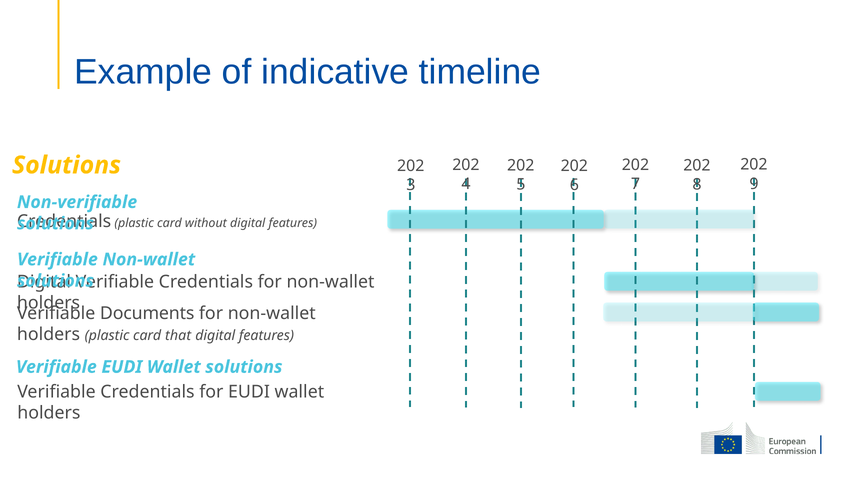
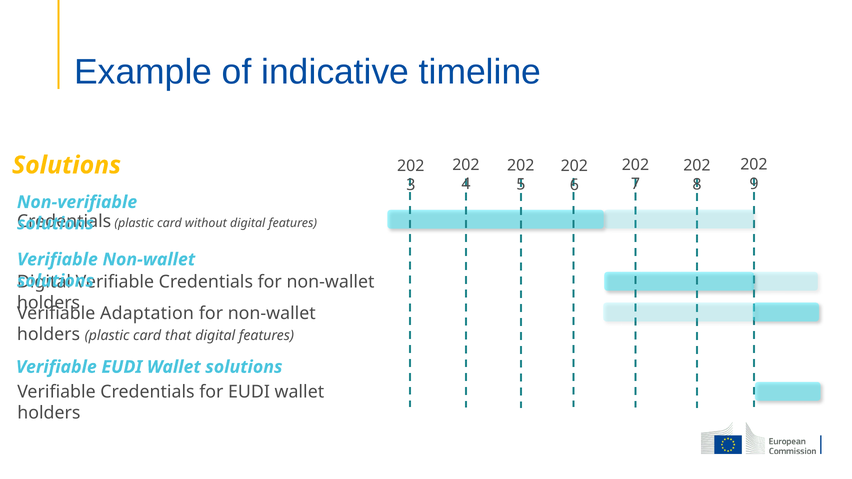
Documents: Documents -> Adaptation
